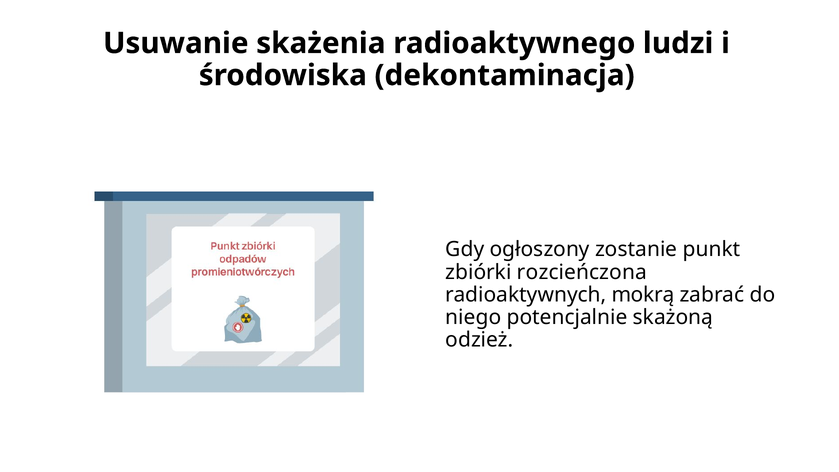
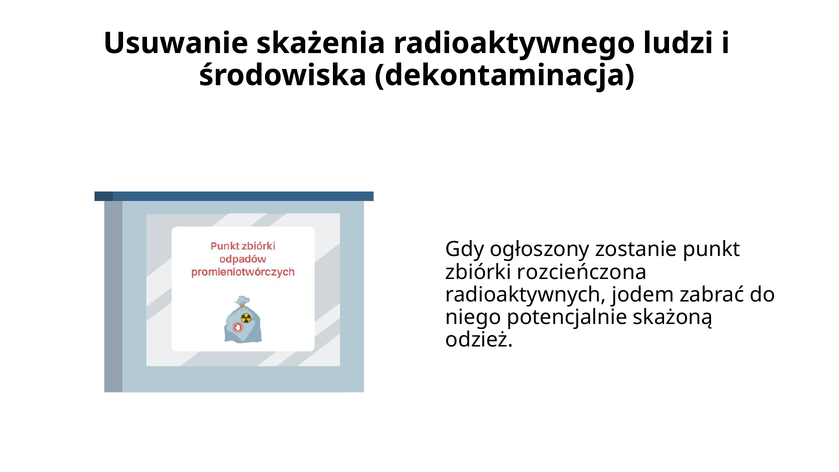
mokrą: mokrą -> jodem
